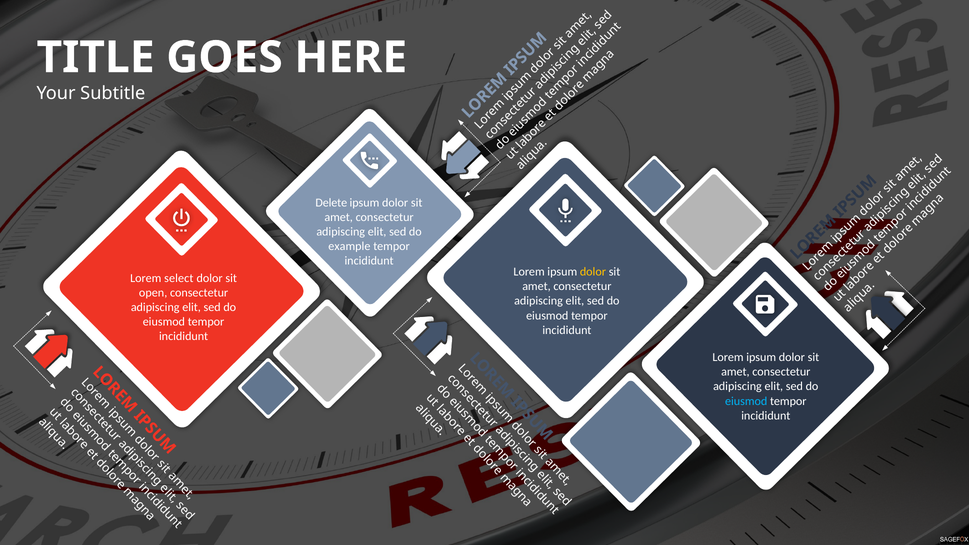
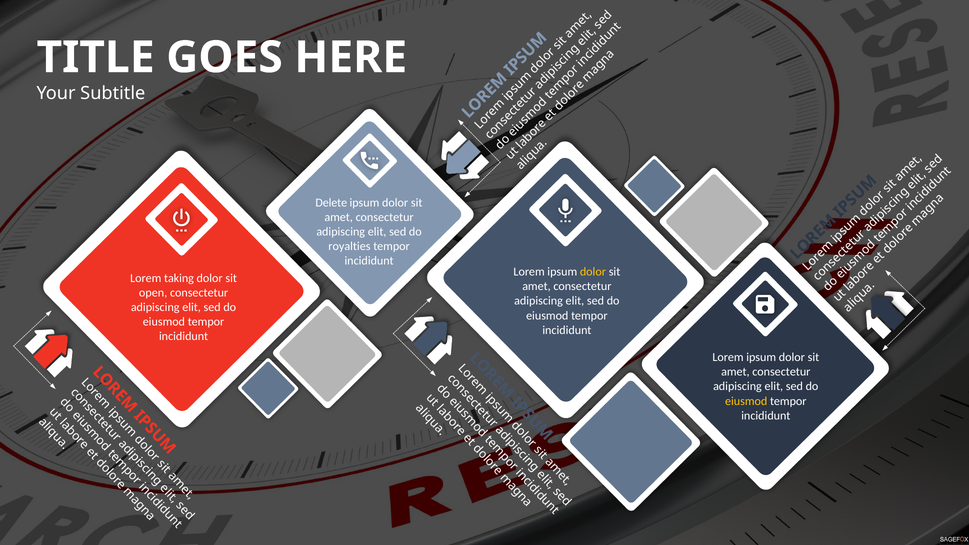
example: example -> royalties
select: select -> taking
eiusmod at (746, 401) colour: light blue -> yellow
